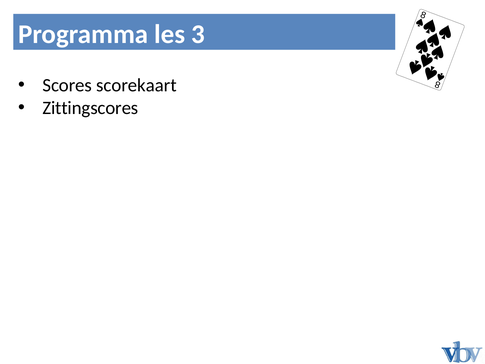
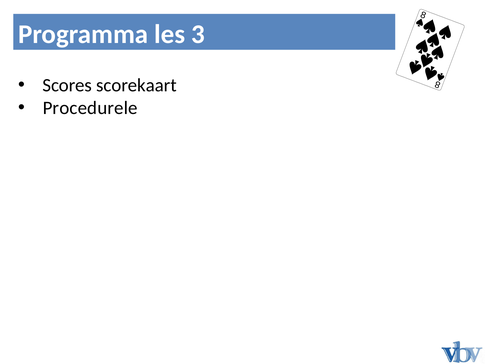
Zittingscores: Zittingscores -> Procedurele
